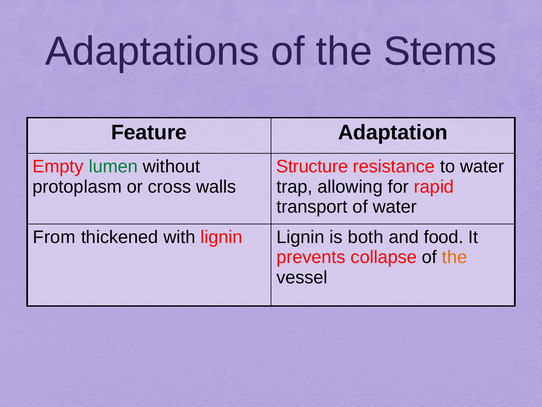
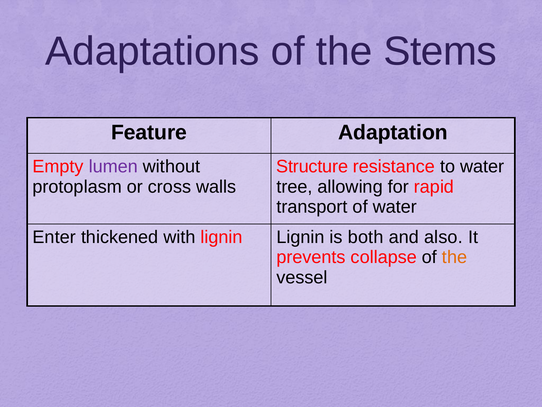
lumen colour: green -> purple
trap: trap -> tree
From: From -> Enter
food: food -> also
